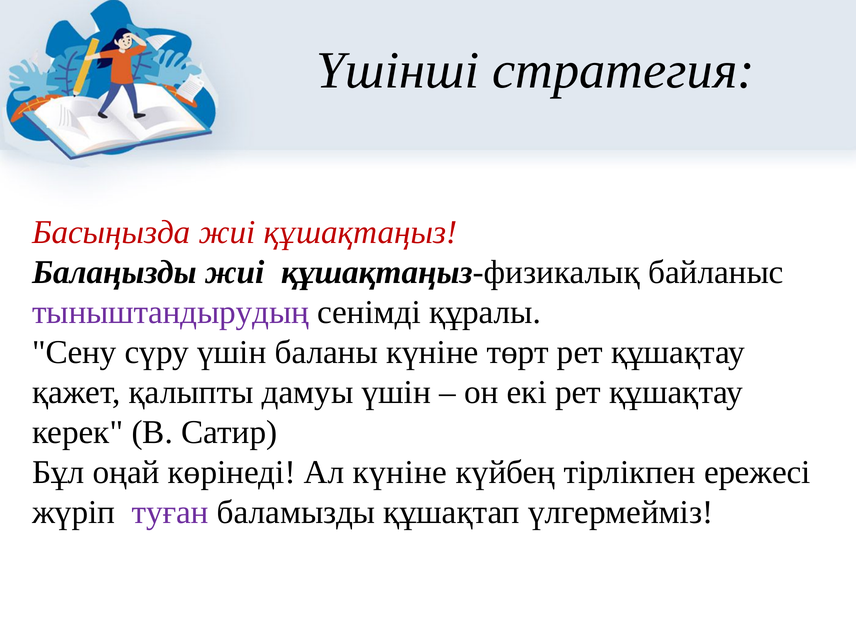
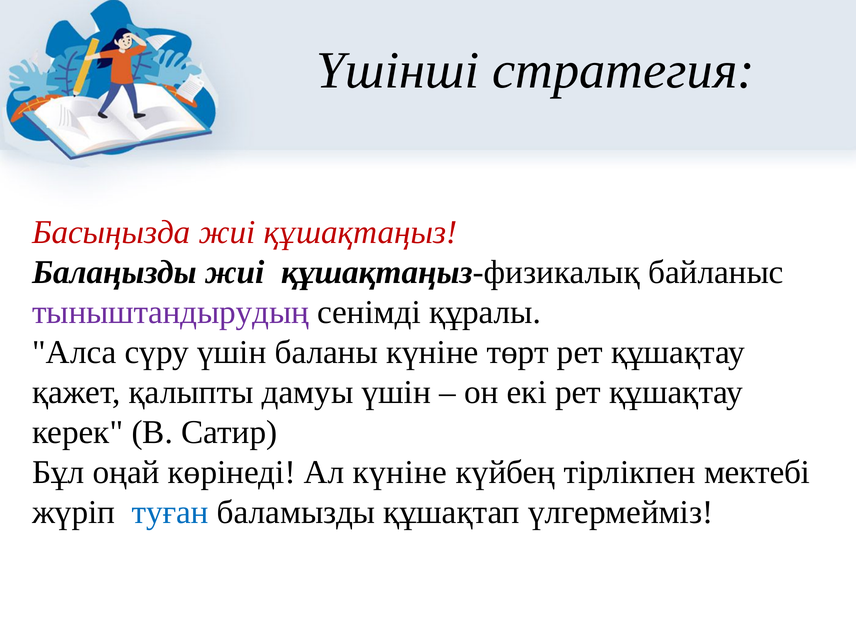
Сену: Сену -> Алса
ережесі: ережесі -> мектебі
туған colour: purple -> blue
